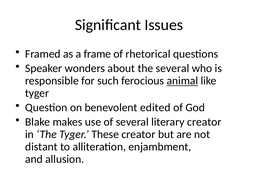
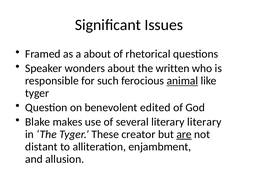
a frame: frame -> about
the several: several -> written
literary creator: creator -> literary
are underline: none -> present
